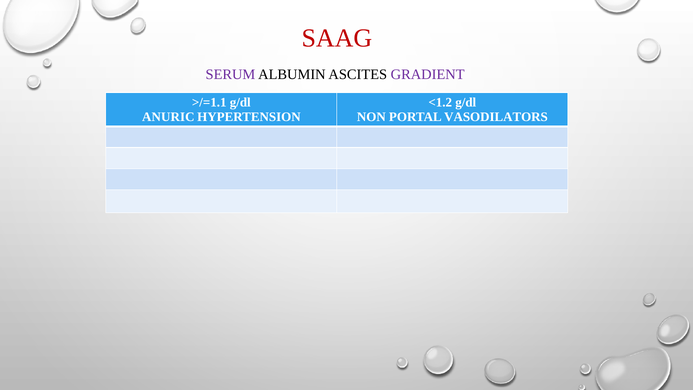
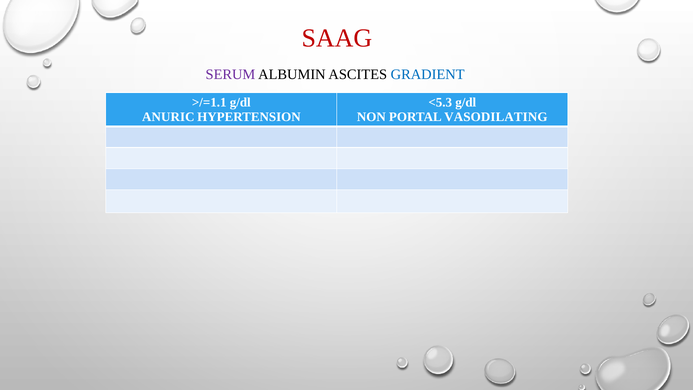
GRADIENT colour: purple -> blue
<1.2: <1.2 -> <5.3
VASODILATORS: VASODILATORS -> VASODILATING
